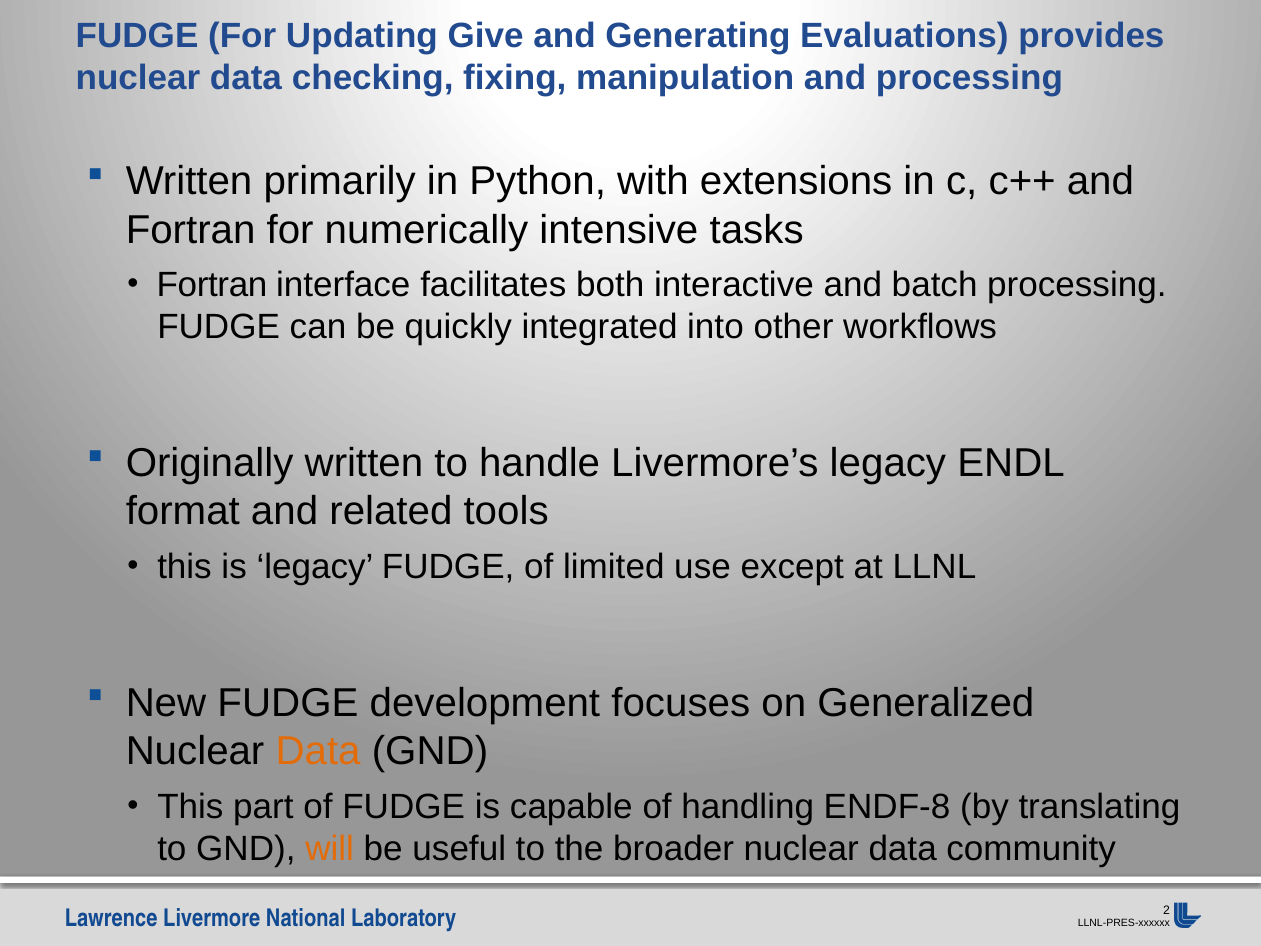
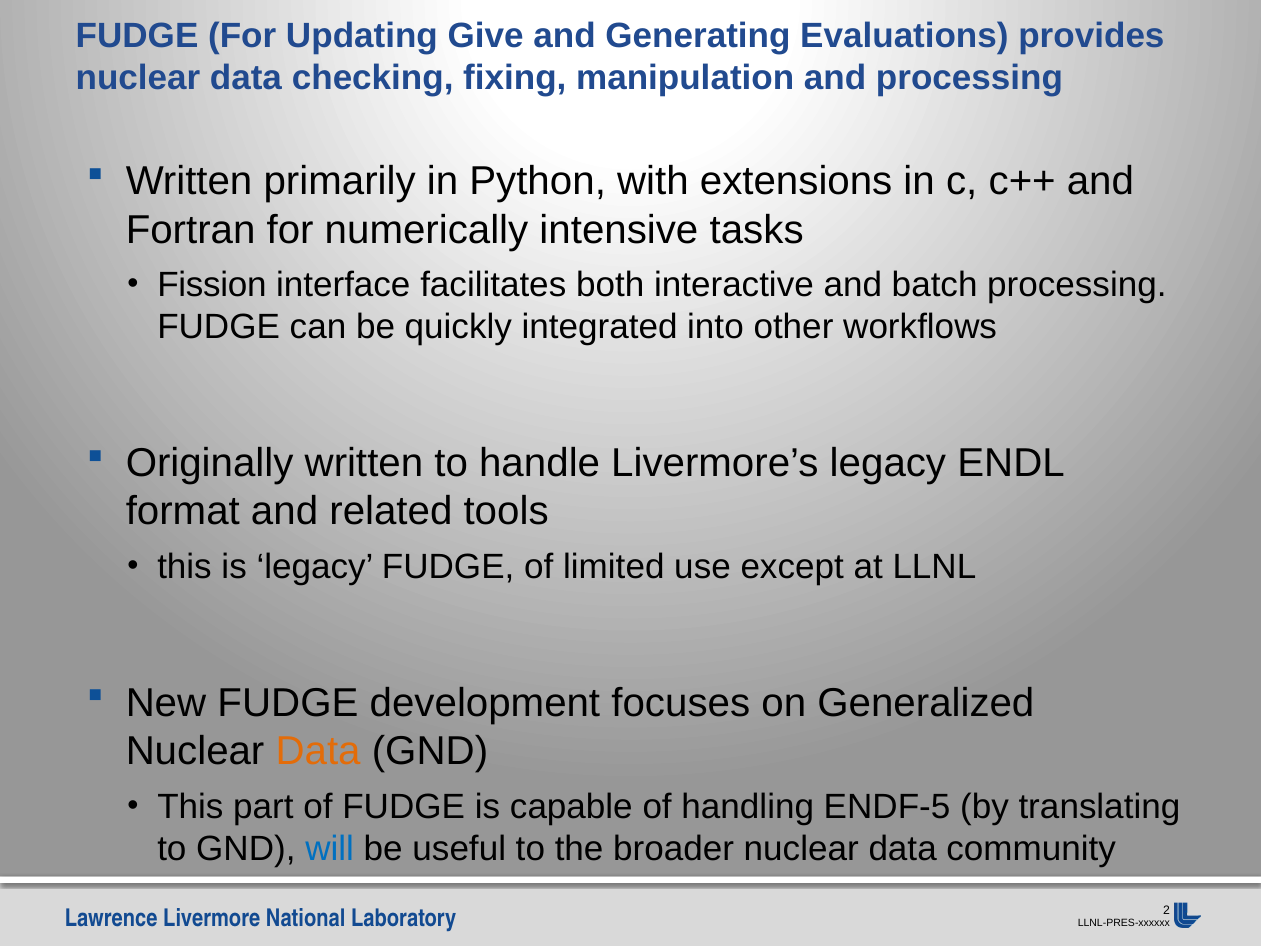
Fortran at (212, 285): Fortran -> Fission
ENDF-8: ENDF-8 -> ENDF-5
will colour: orange -> blue
